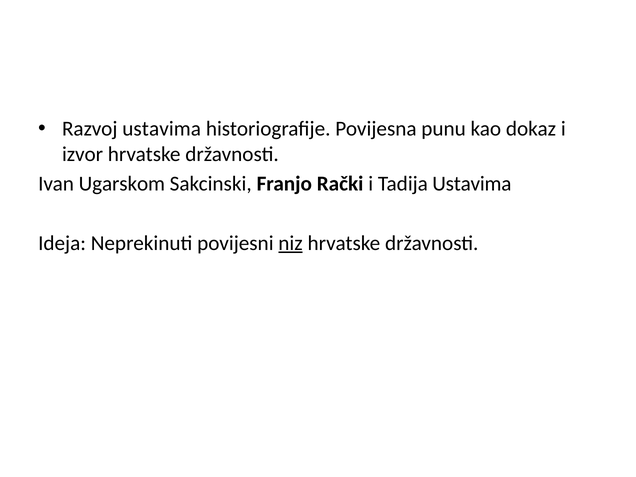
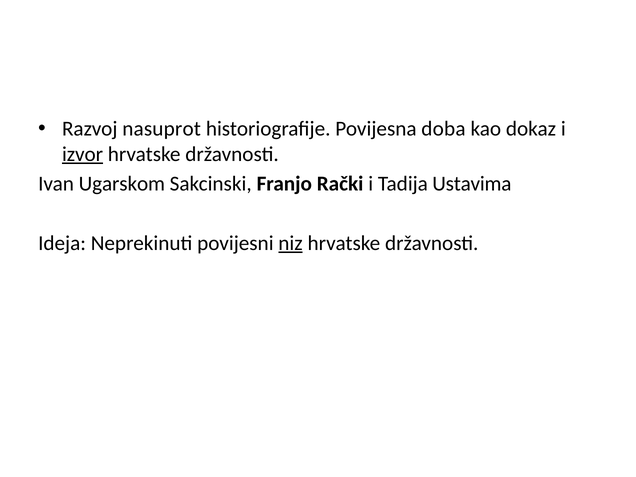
Razvoj ustavima: ustavima -> nasuprot
punu: punu -> doba
izvor underline: none -> present
